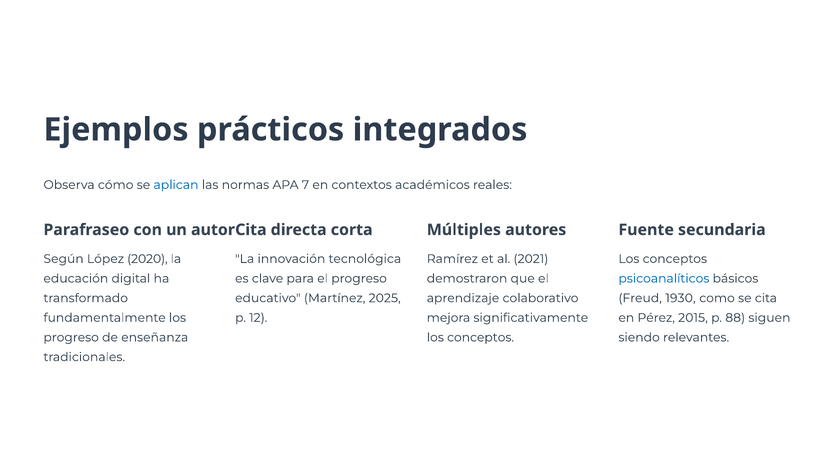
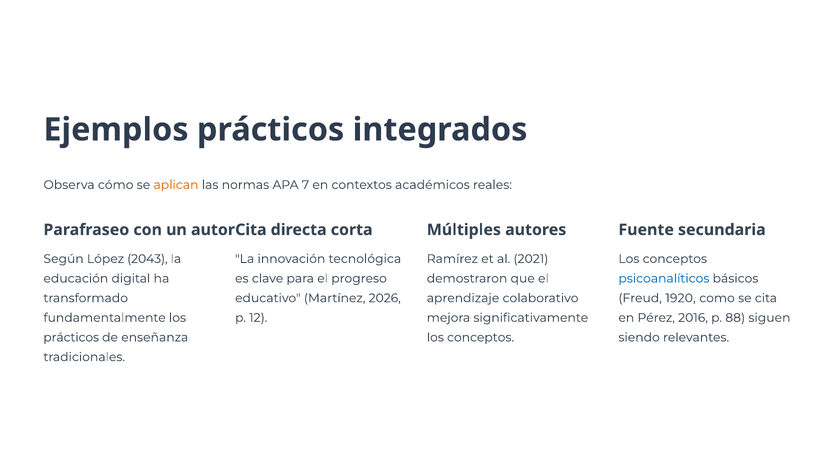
aplican colour: blue -> orange
2020: 2020 -> 2043
2025: 2025 -> 2026
1930: 1930 -> 1920
2015: 2015 -> 2016
progreso at (71, 338): progreso -> prácticos
